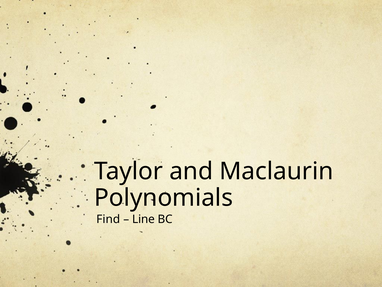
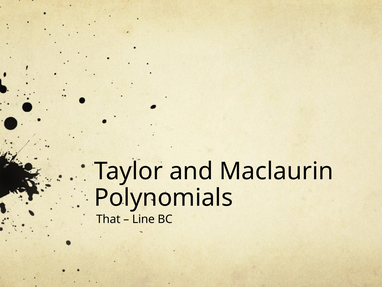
Find: Find -> That
